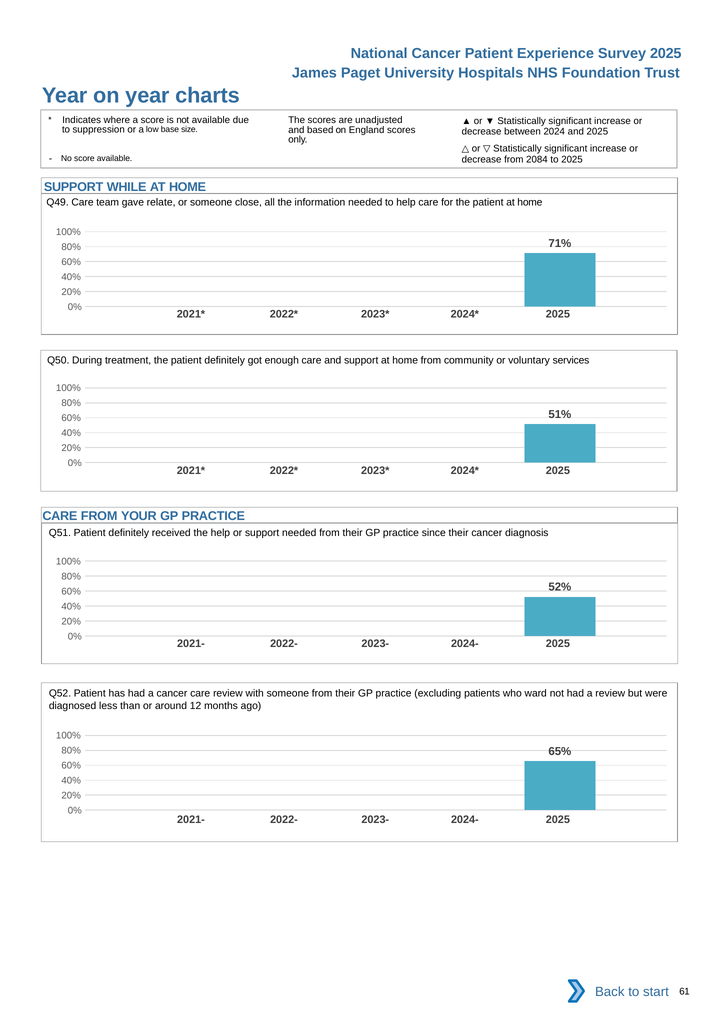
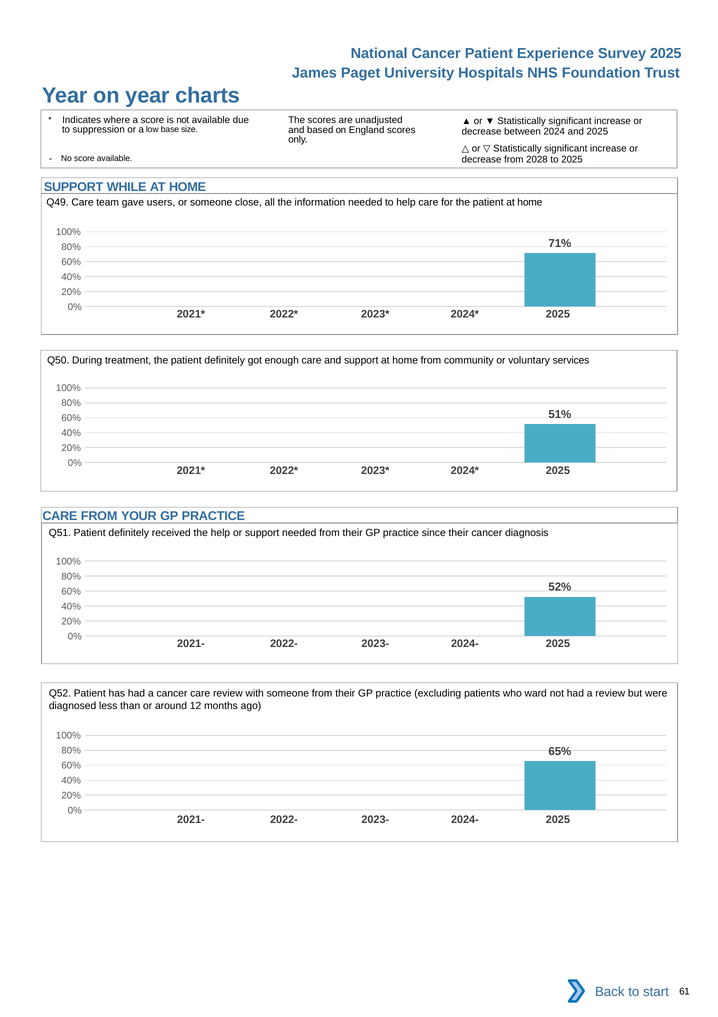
2084: 2084 -> 2028
relate: relate -> users
